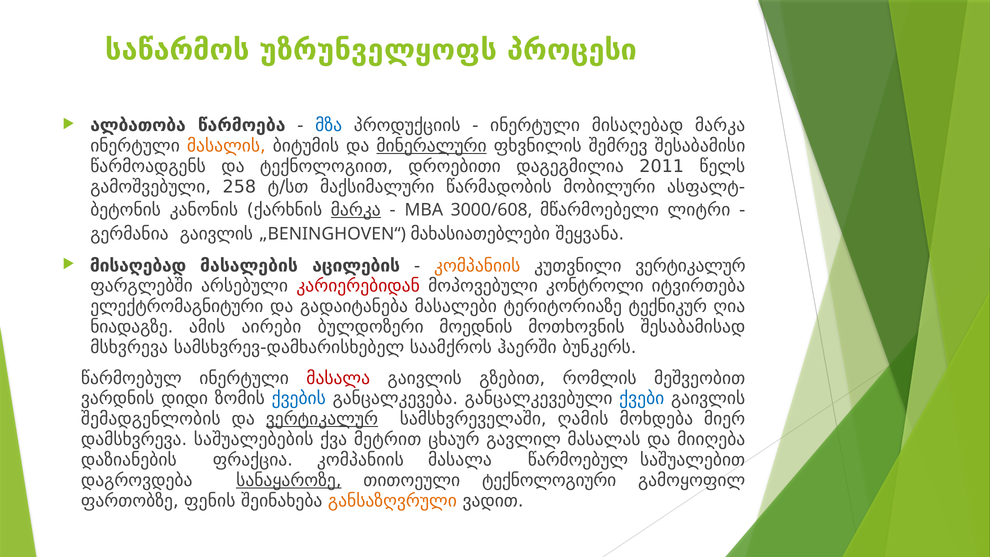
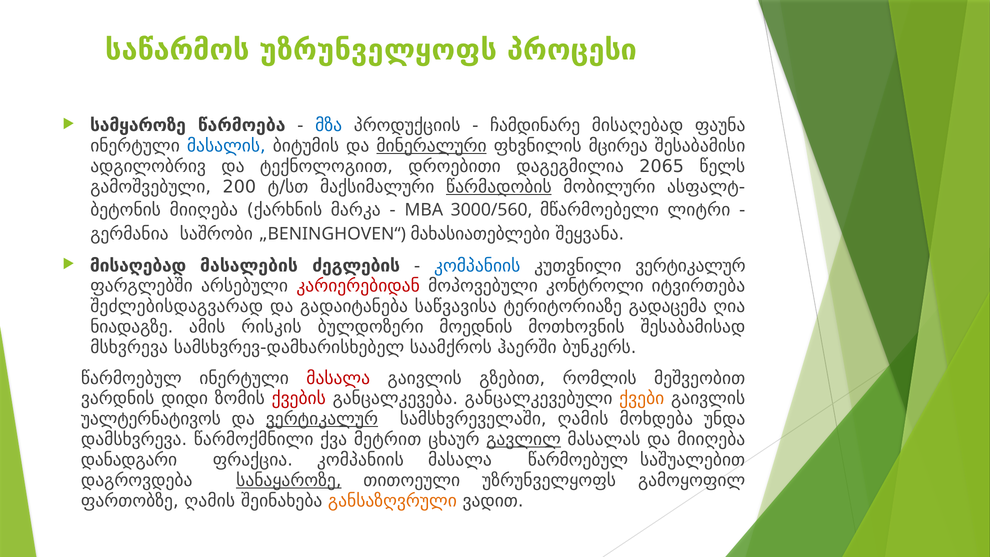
ალბათობა: ალბათობა -> სამყაროზე
ინერტული at (535, 126): ინერტული -> ჩამდინარე
მისაღებად მარკა: მარკა -> ფაუნა
მასალის colour: orange -> blue
შემრევ: შემრევ -> მცირეა
წარმოადგენს: წარმოადგენს -> ადგილობრივ
2011: 2011 -> 2065
258: 258 -> 200
წარმადობის underline: none -> present
კანონის at (204, 210): კანონის -> მიიღება
მარკა at (356, 210) underline: present -> none
3000/608: 3000/608 -> 3000/560
გერმანია გაივლის: გაივლის -> საშრობი
აცილების: აცილების -> ძეგლების
კომპანიის at (477, 266) colour: orange -> blue
ელექტრომაგნიტური: ელექტრომაგნიტური -> შეძლებისდაგვარად
მასალები: მასალები -> საწვავისა
ტექნიკურ: ტექნიკურ -> გადაცემა
აირები: აირები -> რისკის
ქვების colour: blue -> red
ქვები colour: blue -> orange
შემადგენლობის: შემადგენლობის -> უალტერნატივოს
მიერ: მიერ -> უნდა
საშუალებების: საშუალებების -> წარმოქმნილი
გავლილ underline: none -> present
დაზიანების: დაზიანების -> დანადგარი
თითოეული ტექნოლოგიური: ტექნოლოგიური -> უზრუნველყოფს
ფართობზე ფენის: ფენის -> ღამის
